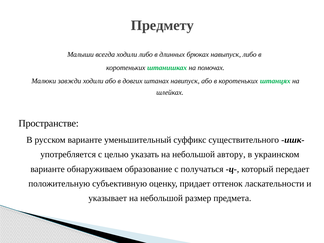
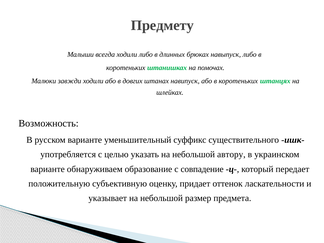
Пространстве: Пространстве -> Возможность
получаться: получаться -> совпадение
